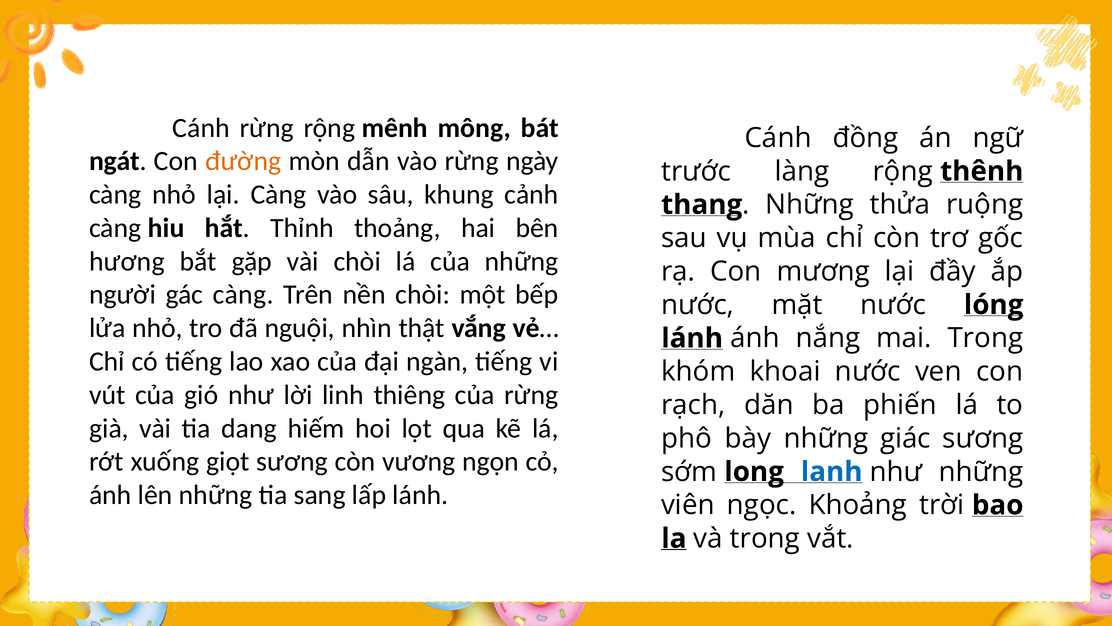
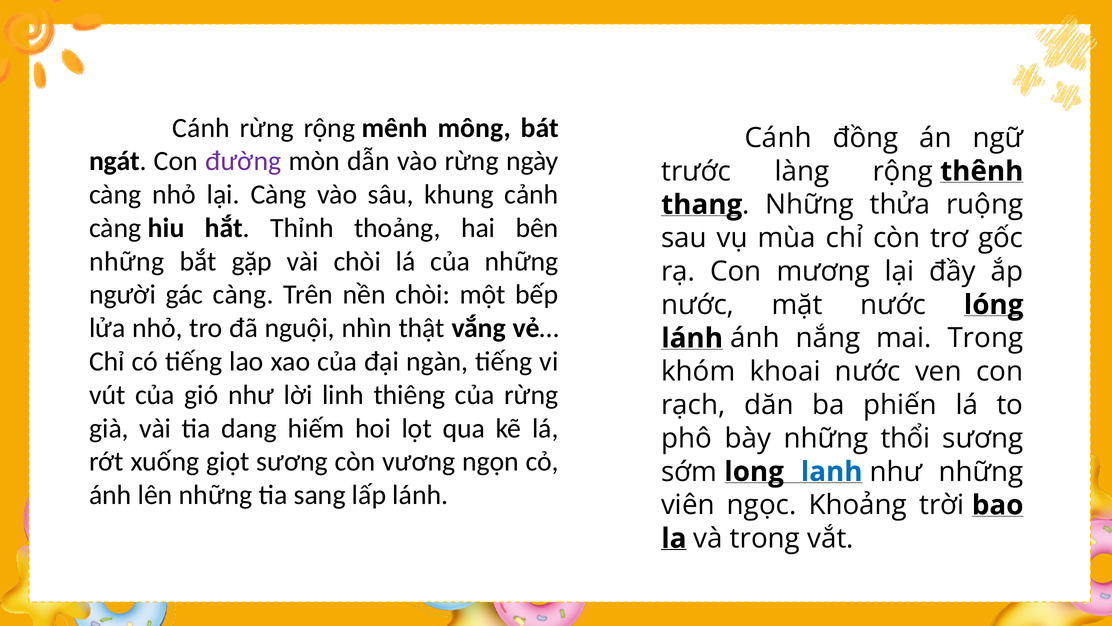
đường colour: orange -> purple
hương at (127, 261): hương -> những
giác: giác -> thổi
